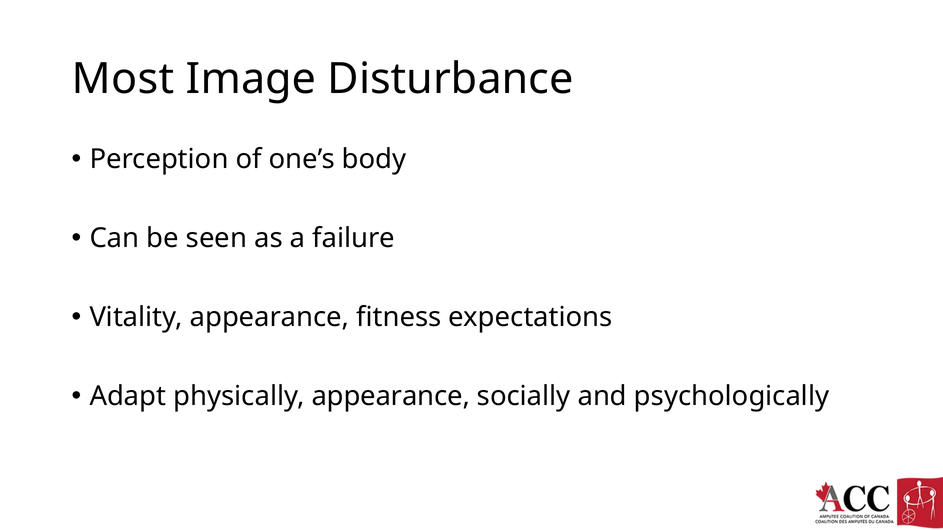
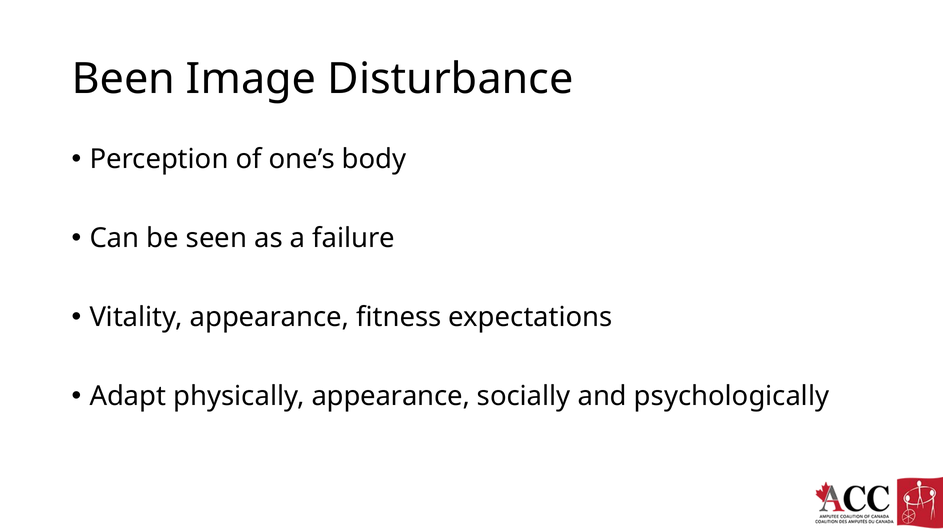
Most: Most -> Been
